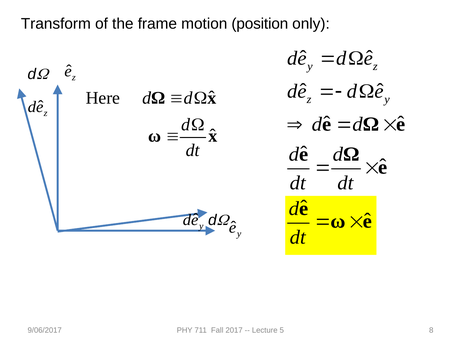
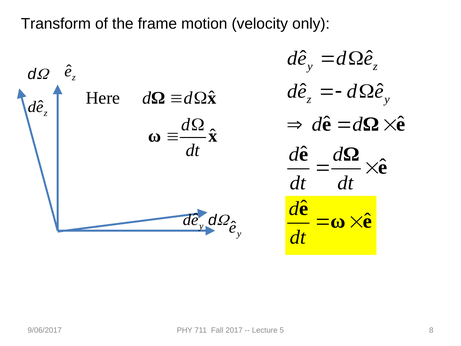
position: position -> velocity
